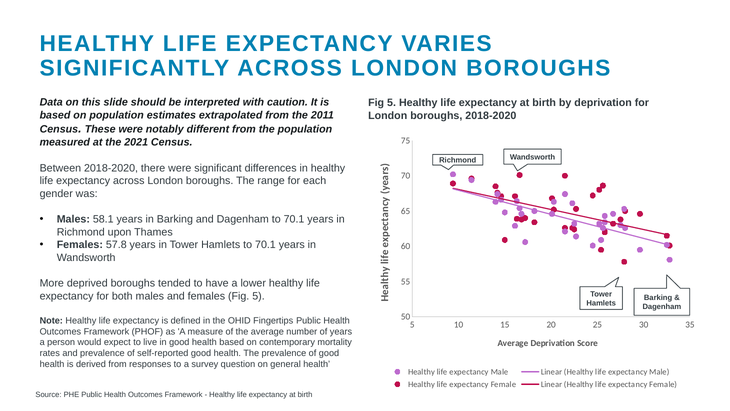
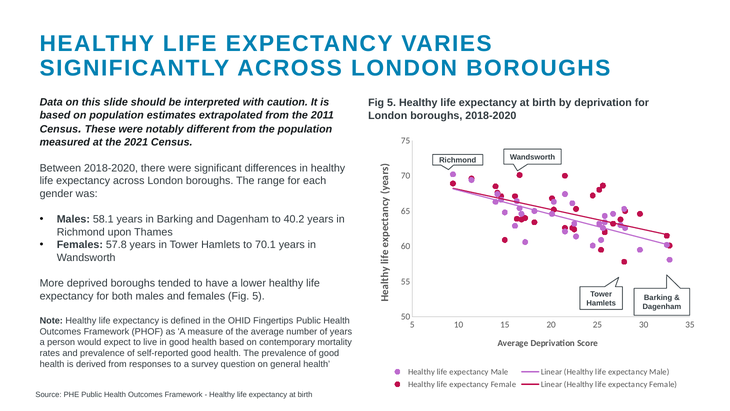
Dagenham to 70.1: 70.1 -> 40.2
